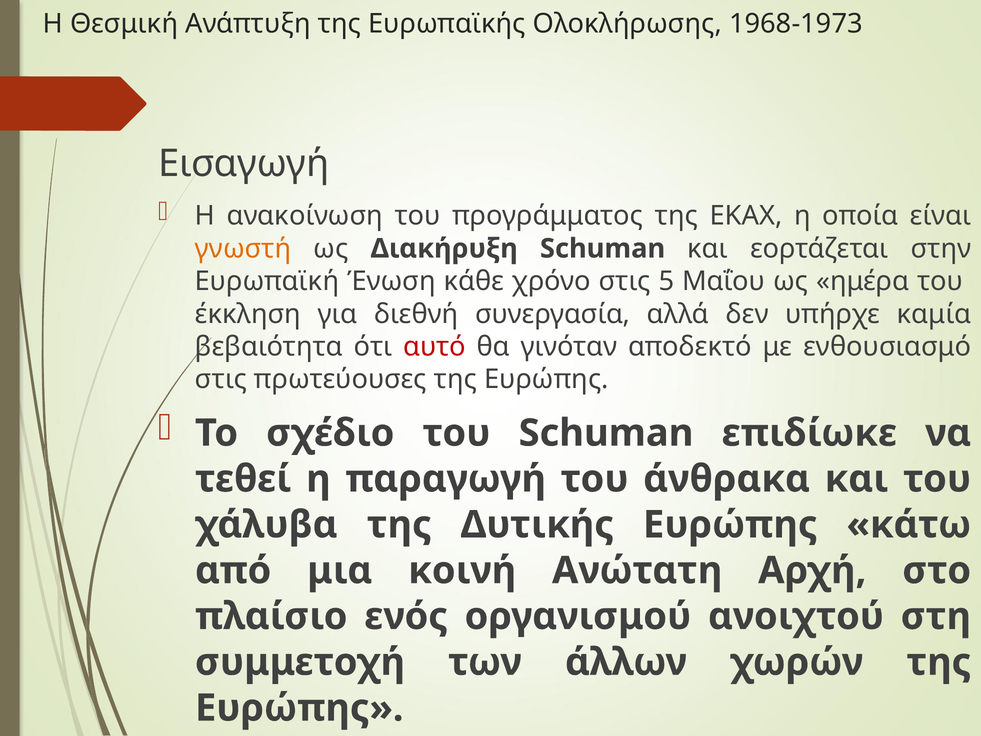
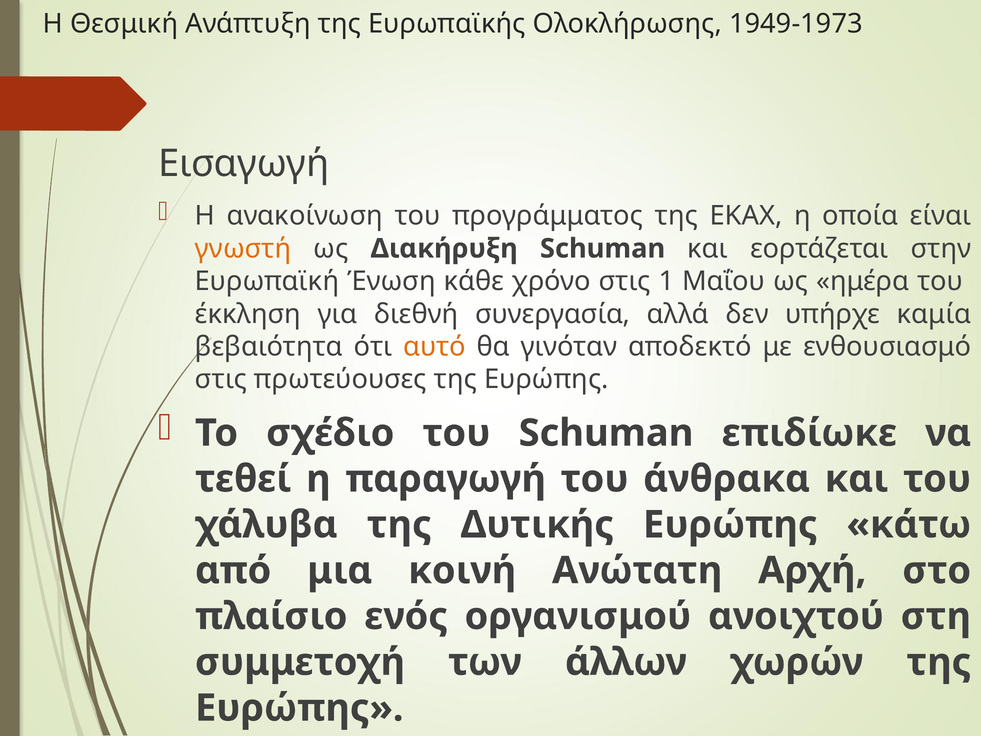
1968-1973: 1968-1973 -> 1949-1973
5: 5 -> 1
αυτό colour: red -> orange
